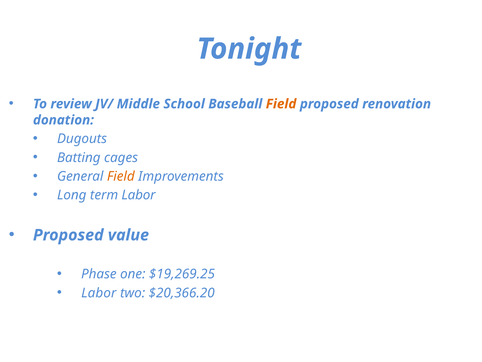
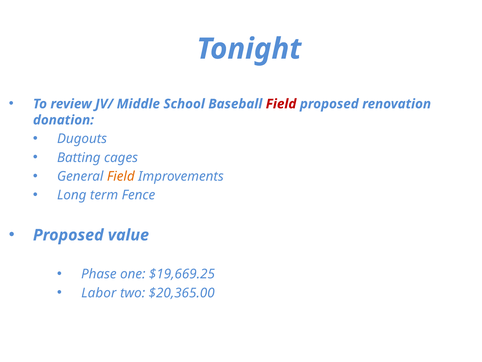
Field at (281, 104) colour: orange -> red
term Labor: Labor -> Fence
$19,269.25: $19,269.25 -> $19,669.25
$20,366.20: $20,366.20 -> $20,365.00
